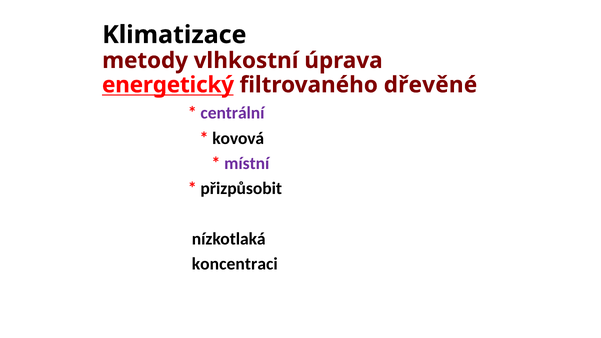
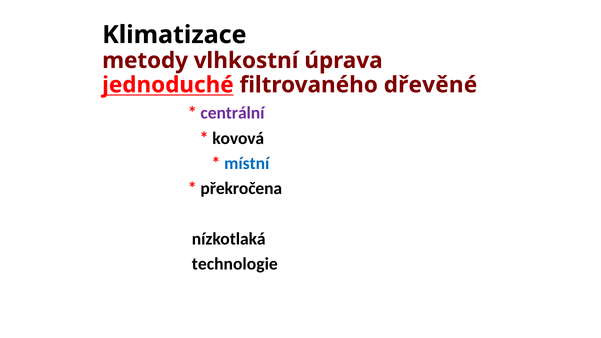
energetický: energetický -> jednoduché
místní colour: purple -> blue
přizpůsobit: přizpůsobit -> překročena
koncentraci: koncentraci -> technologie
